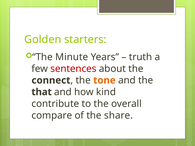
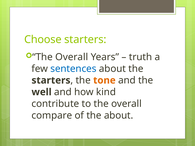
Golden: Golden -> Choose
Minute at (72, 57): Minute -> Overall
sentences colour: red -> blue
connect at (51, 80): connect -> starters
that: that -> well
the share: share -> about
